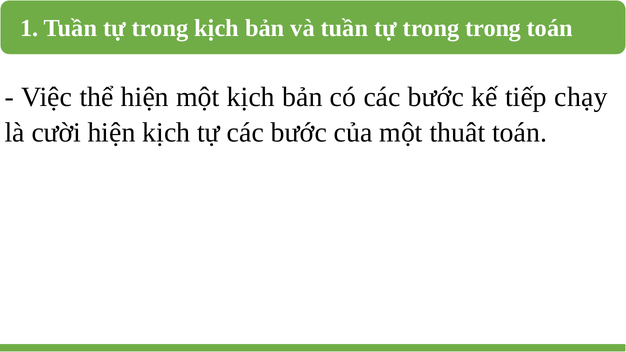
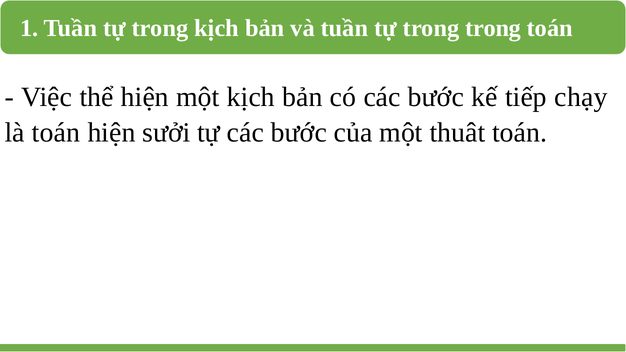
là cười: cười -> toán
hiện kịch: kịch -> sưởi
